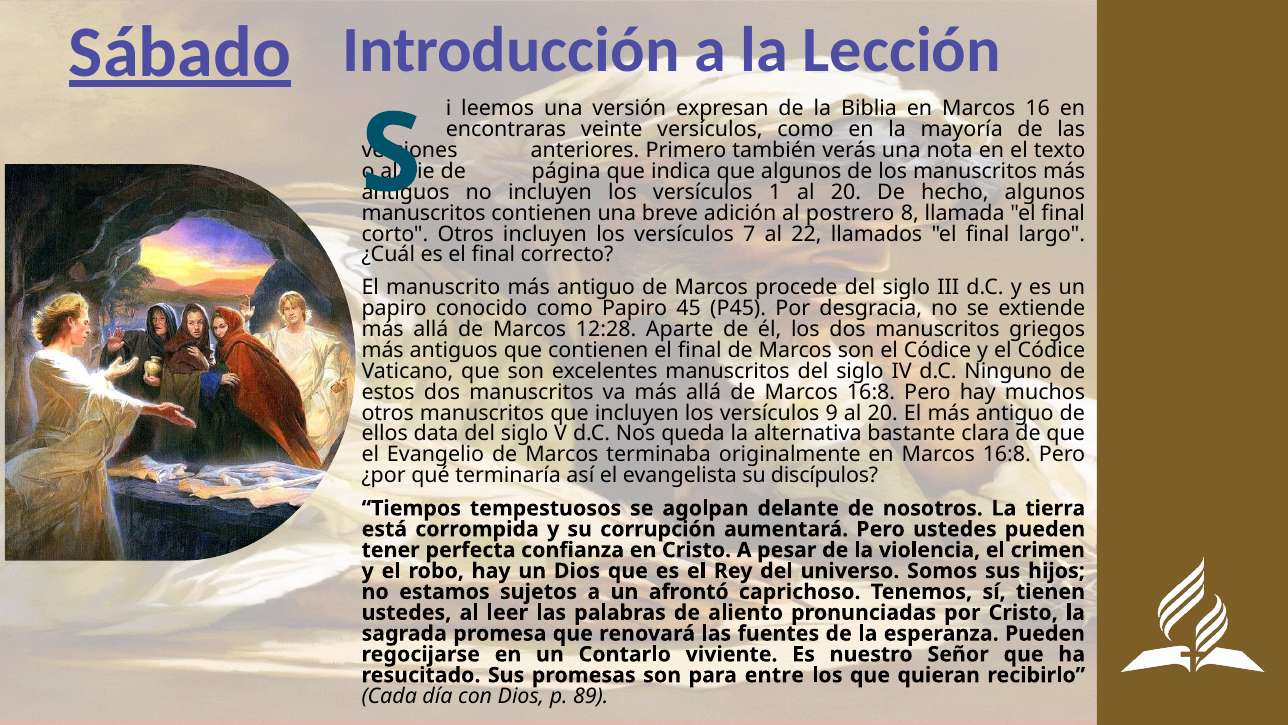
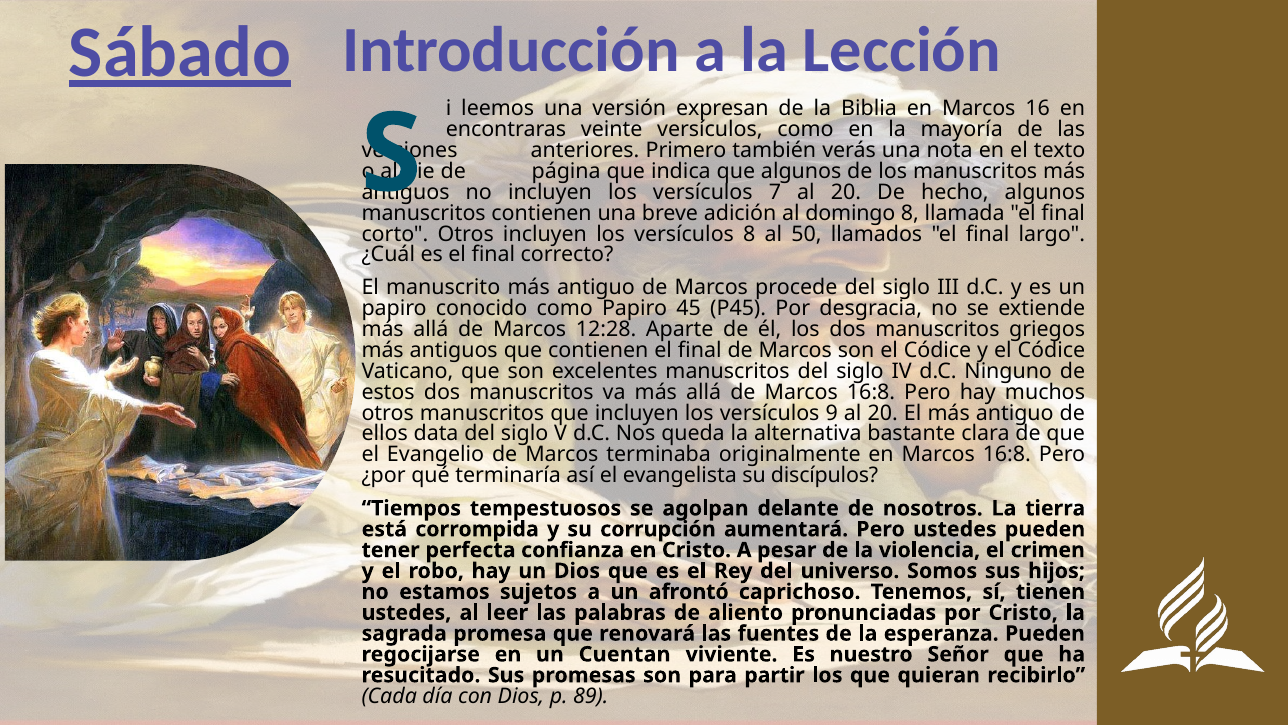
1: 1 -> 7
postrero: postrero -> domingo
versículos 7: 7 -> 8
22: 22 -> 50
Contarlo: Contarlo -> Cuentan
entre: entre -> partir
